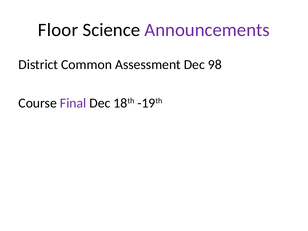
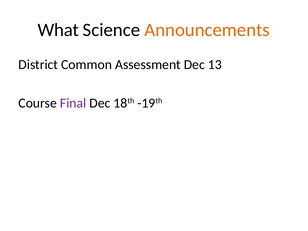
Floor: Floor -> What
Announcements colour: purple -> orange
98: 98 -> 13
